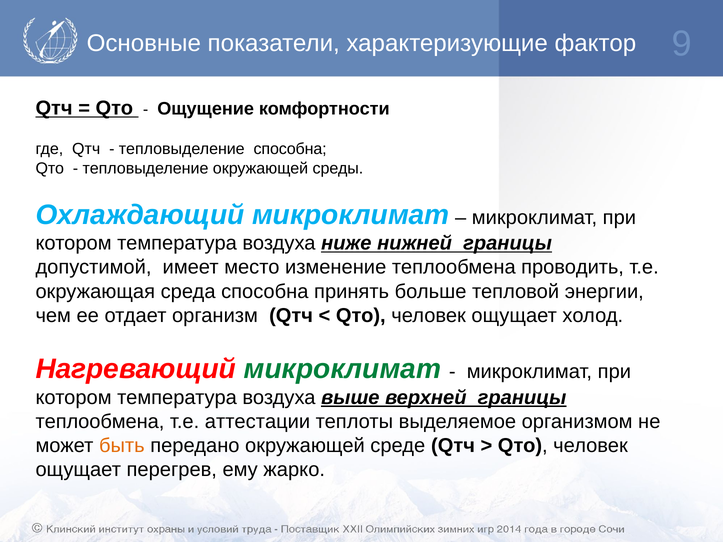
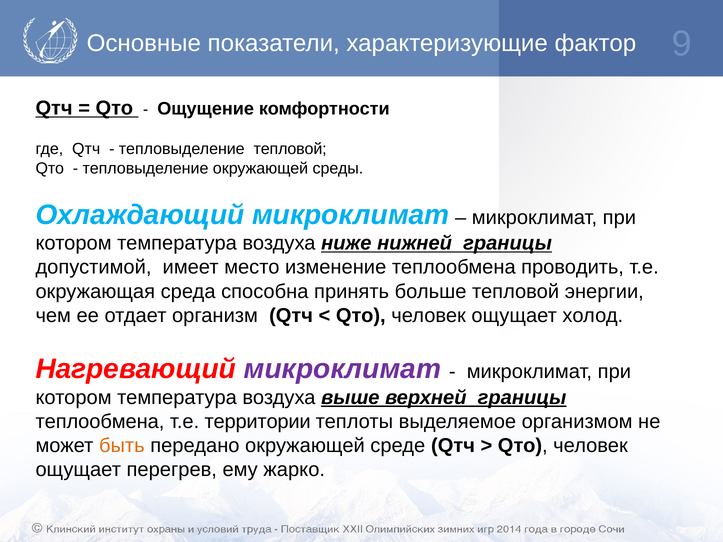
тепловыделение способна: способна -> тепловой
микроклимат at (342, 369) colour: green -> purple
аттестации: аттестации -> территории
